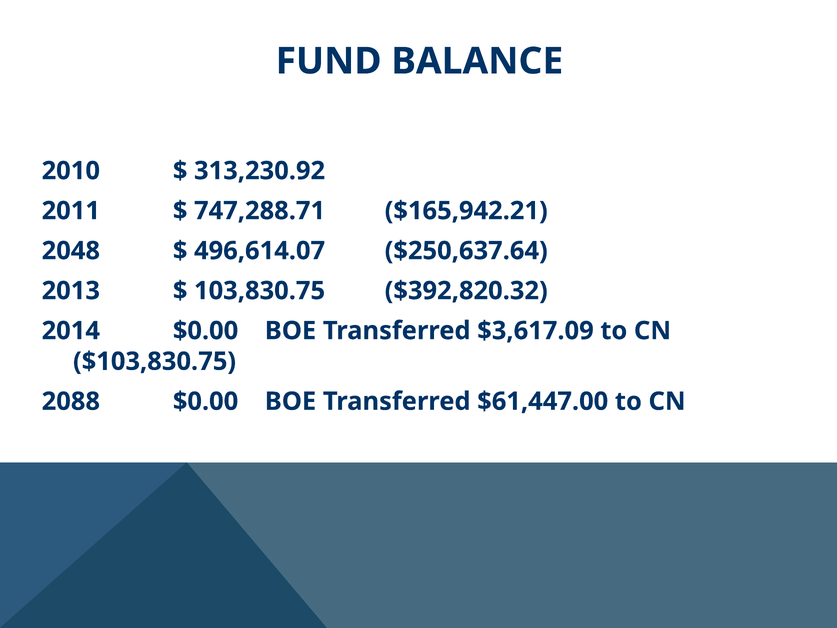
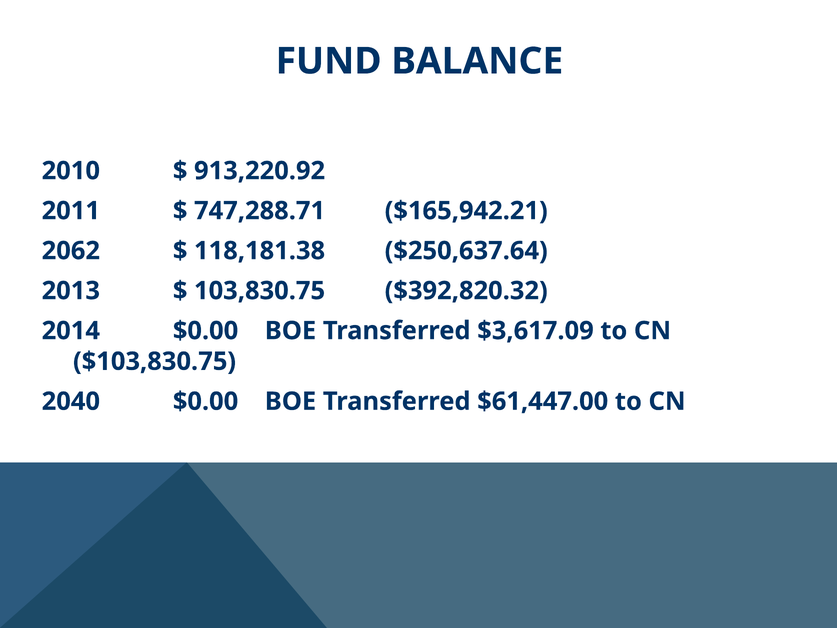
313,230.92: 313,230.92 -> 913,220.92
2048: 2048 -> 2062
496,614.07: 496,614.07 -> 118,181.38
2088: 2088 -> 2040
